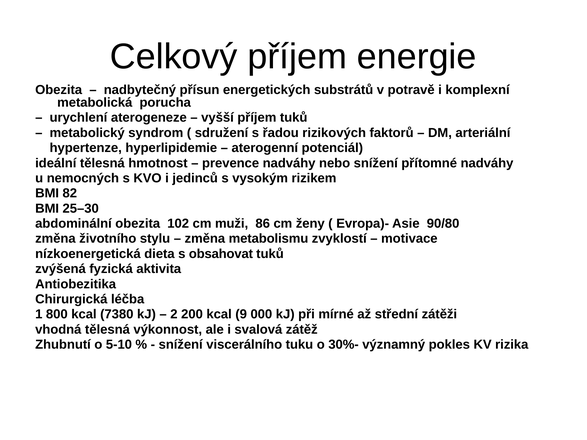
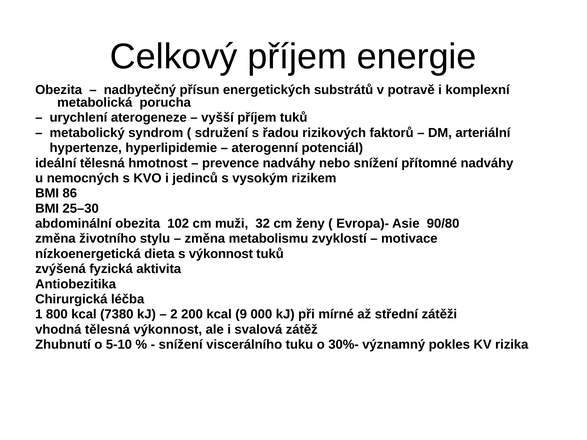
82: 82 -> 86
86: 86 -> 32
s obsahovat: obsahovat -> výkonnost
